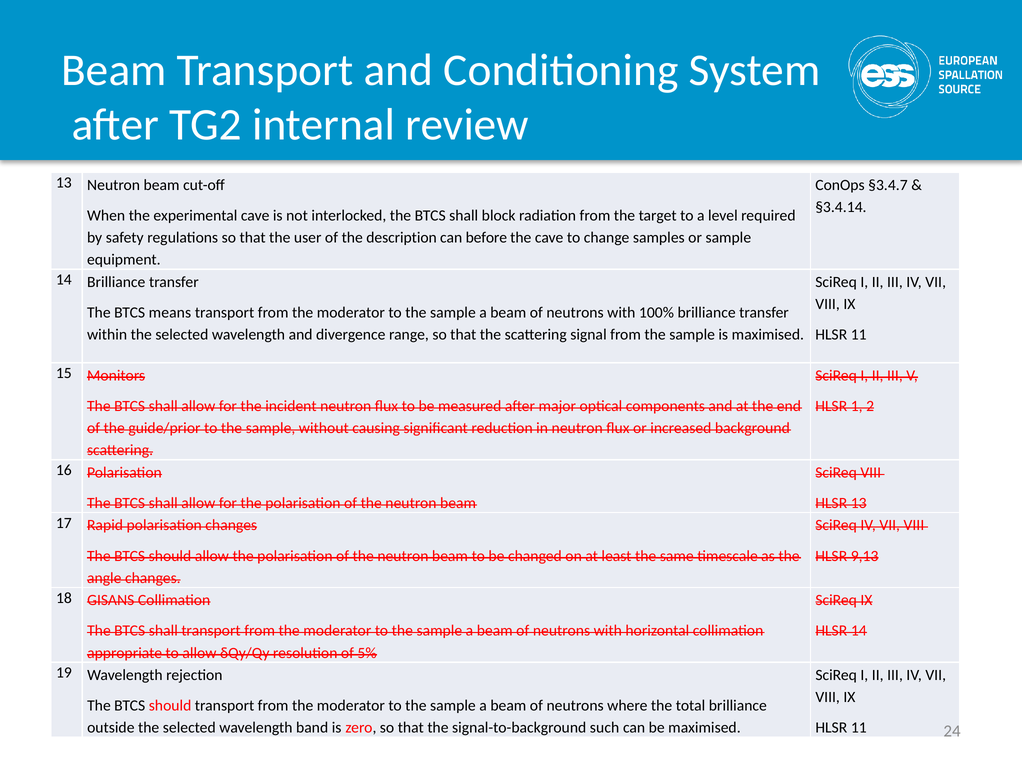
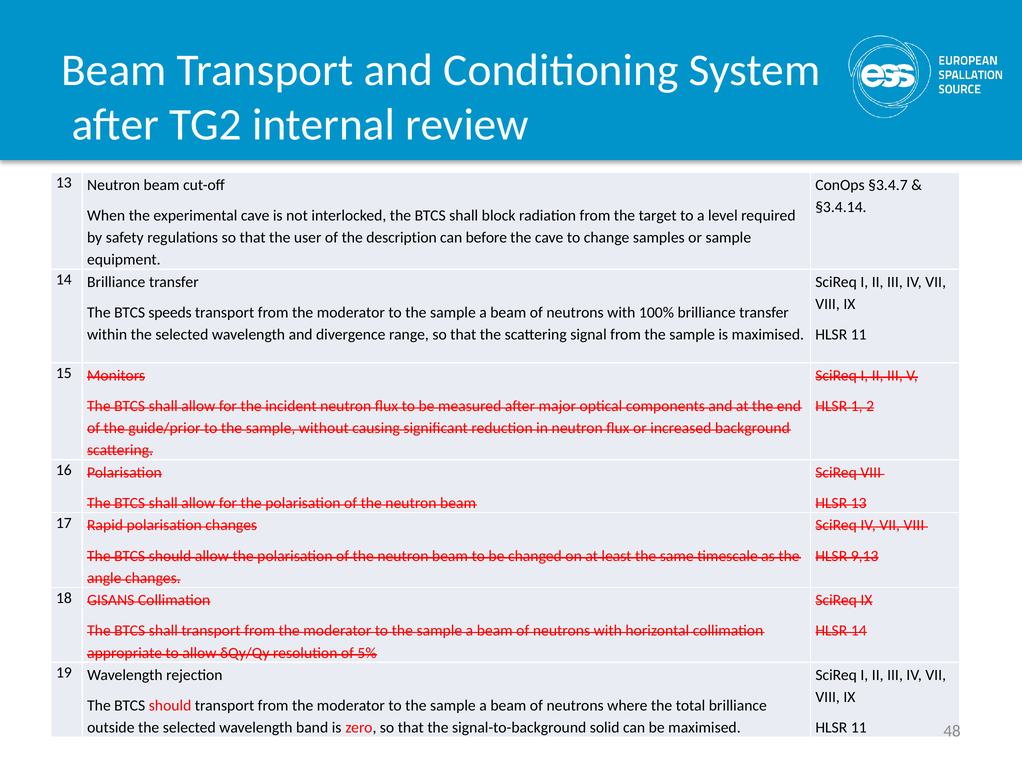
means: means -> speeds
such: such -> solid
24: 24 -> 48
